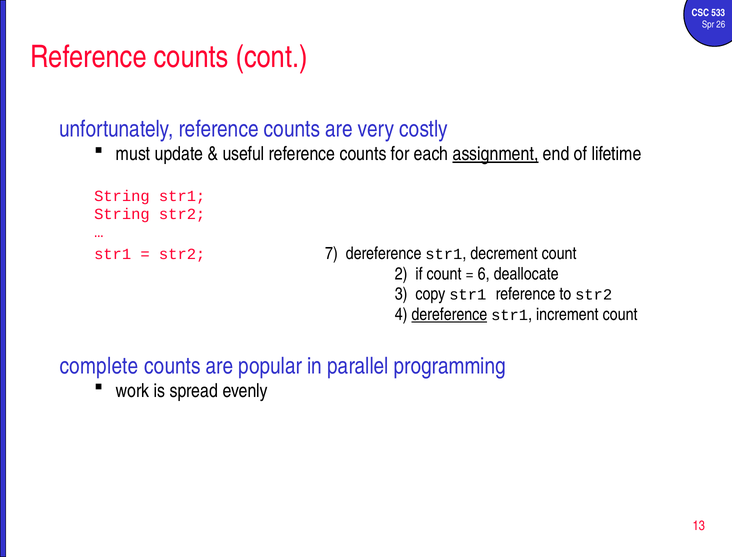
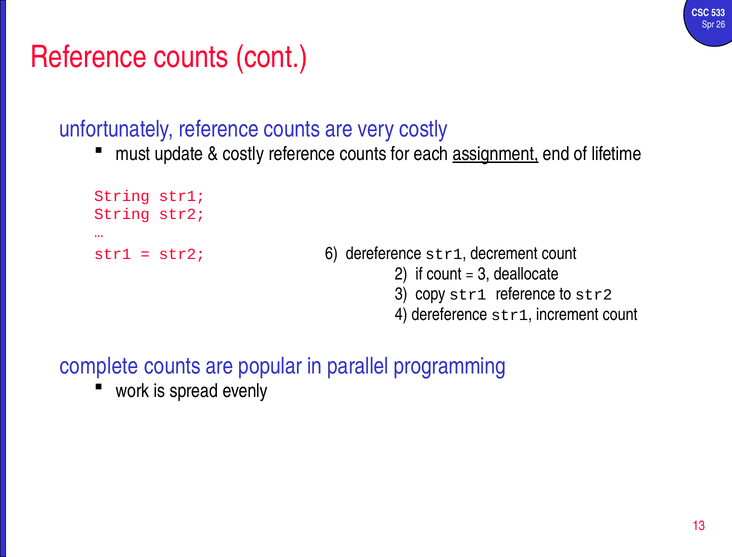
useful at (243, 154): useful -> costly
7: 7 -> 6
6 at (484, 274): 6 -> 3
dereference at (449, 315) underline: present -> none
